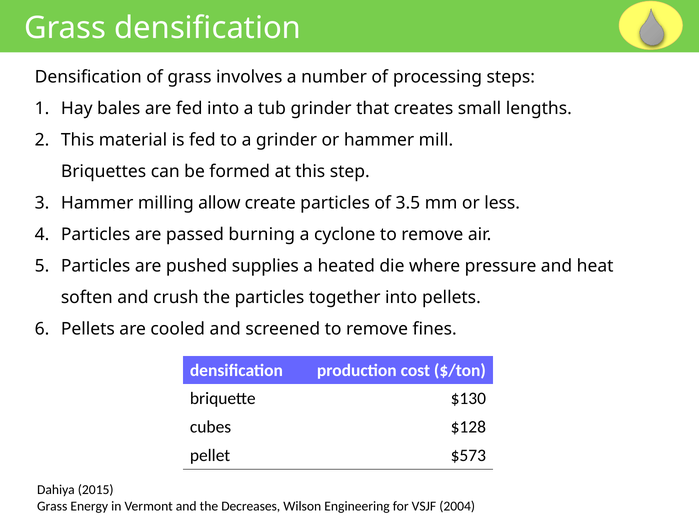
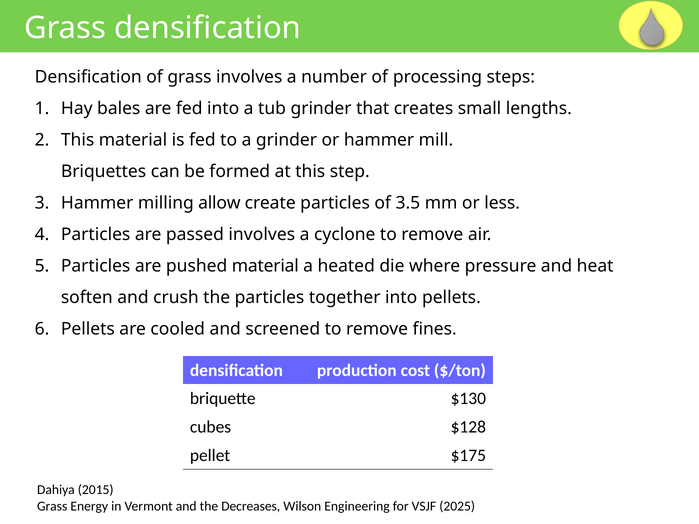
passed burning: burning -> involves
pushed supplies: supplies -> material
$573: $573 -> $175
2004: 2004 -> 2025
